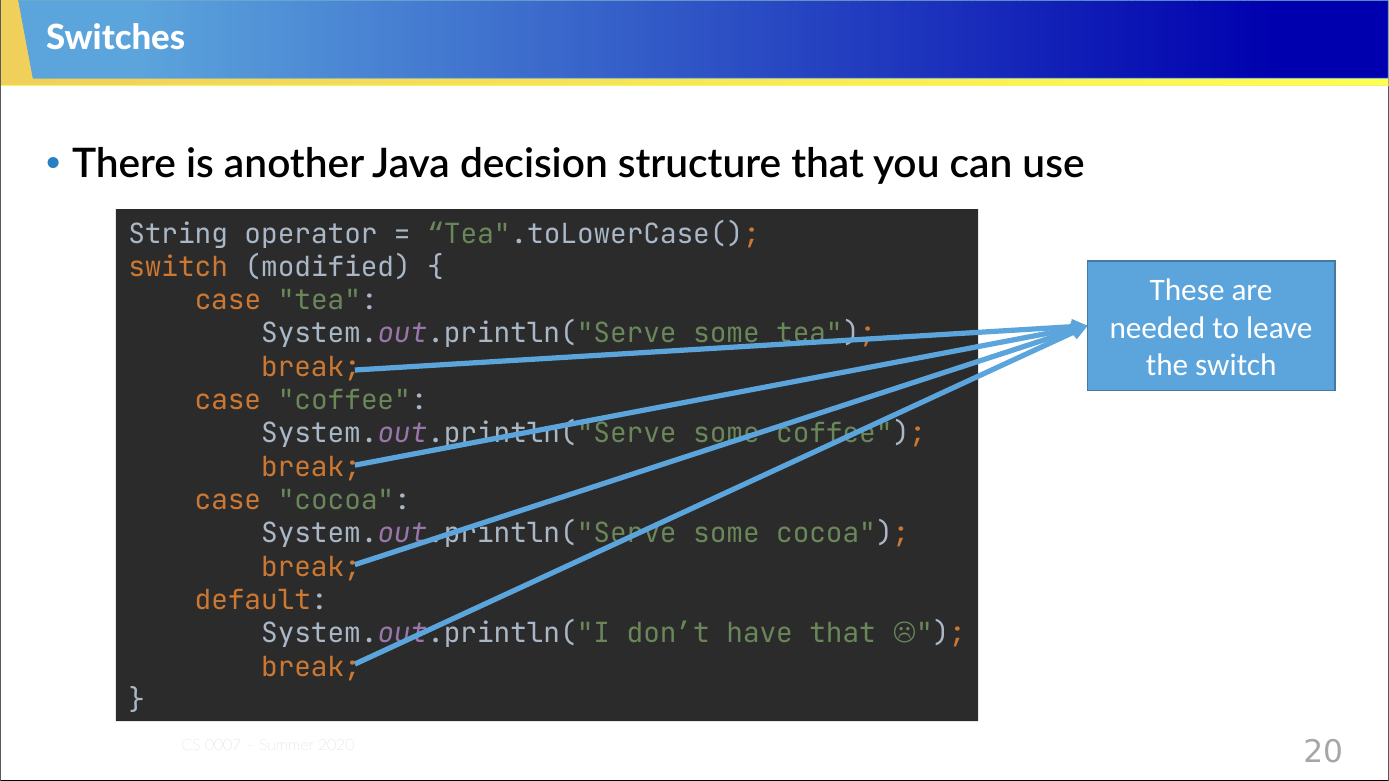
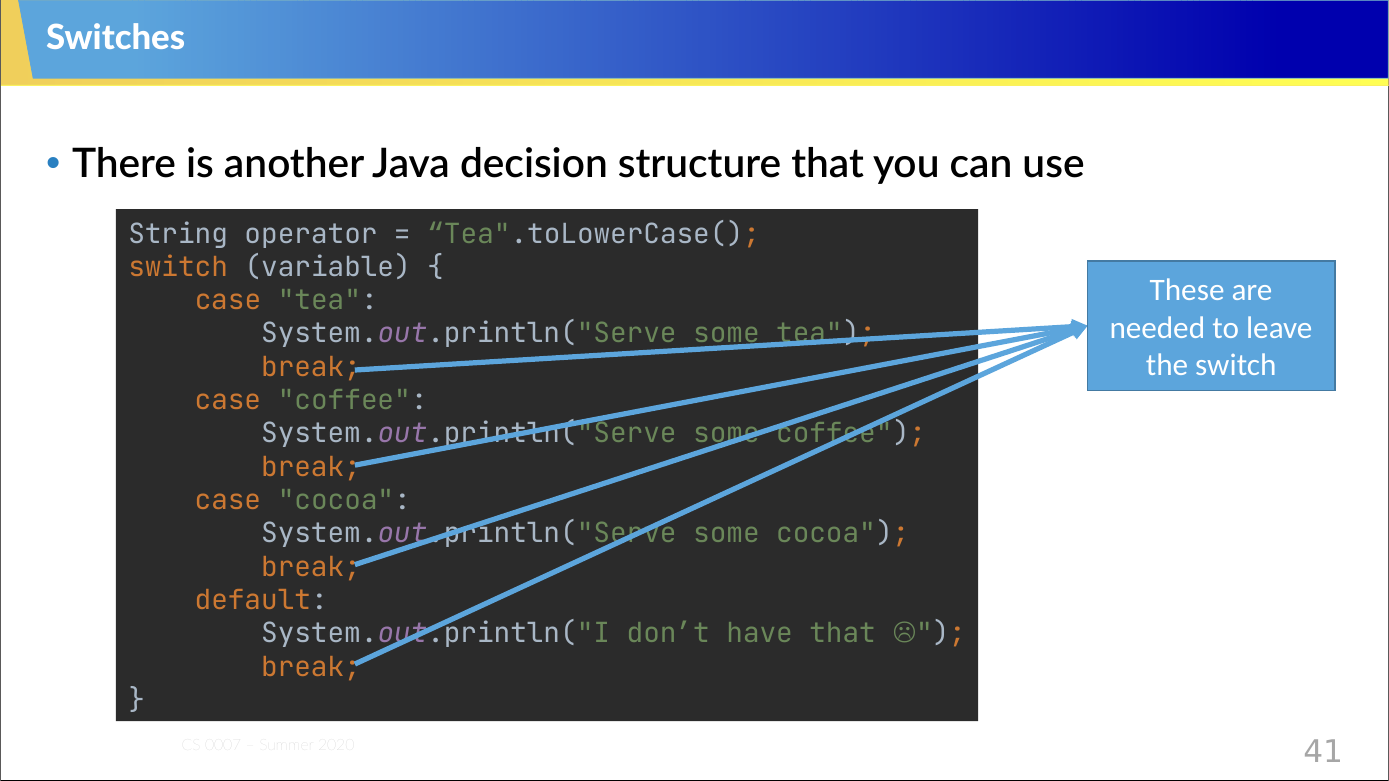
modified: modified -> variable
20: 20 -> 41
